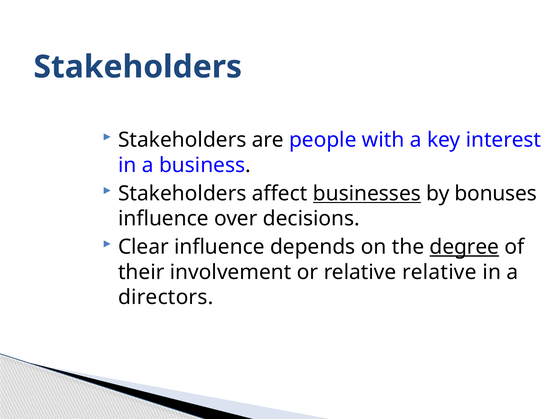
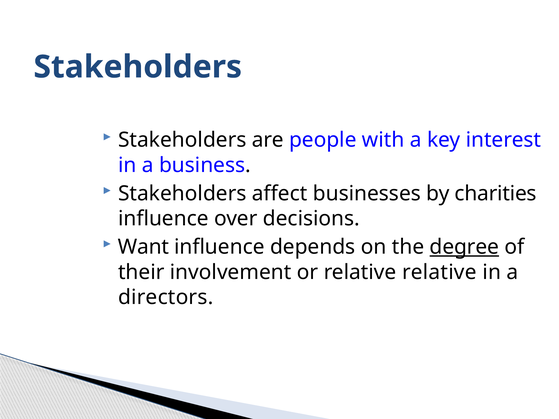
businesses underline: present -> none
bonuses: bonuses -> charities
Clear: Clear -> Want
